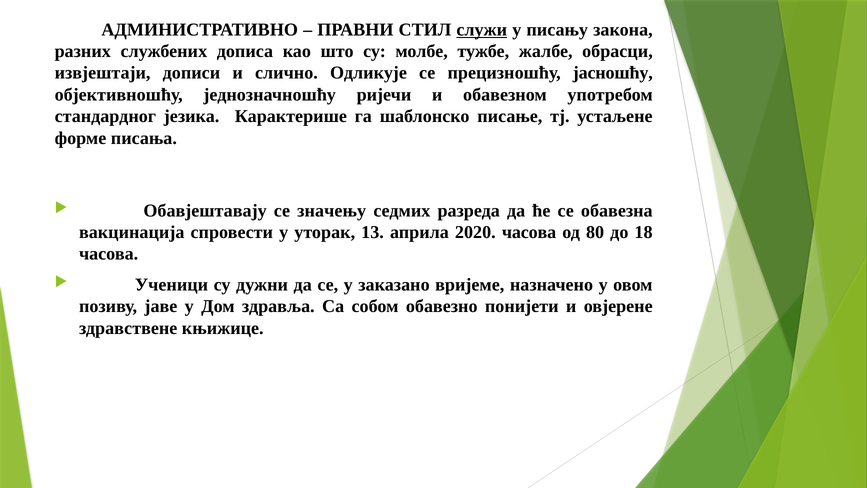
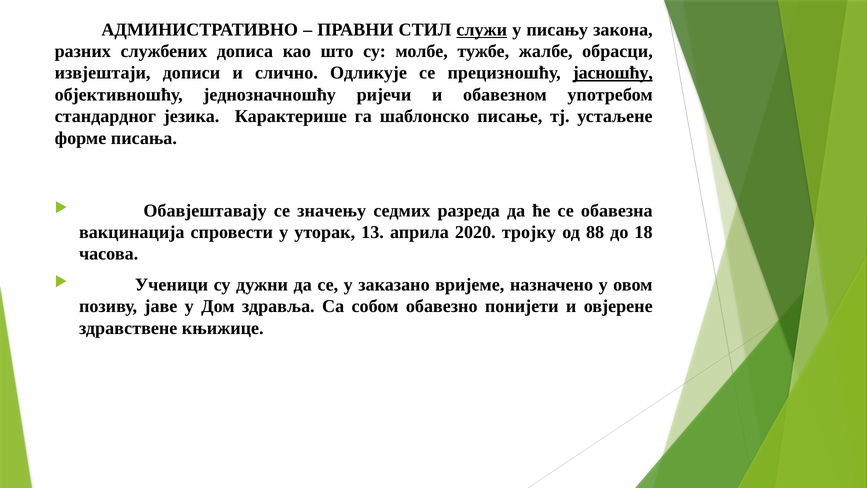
јасношћу underline: none -> present
2020 часова: часова -> тројку
80: 80 -> 88
